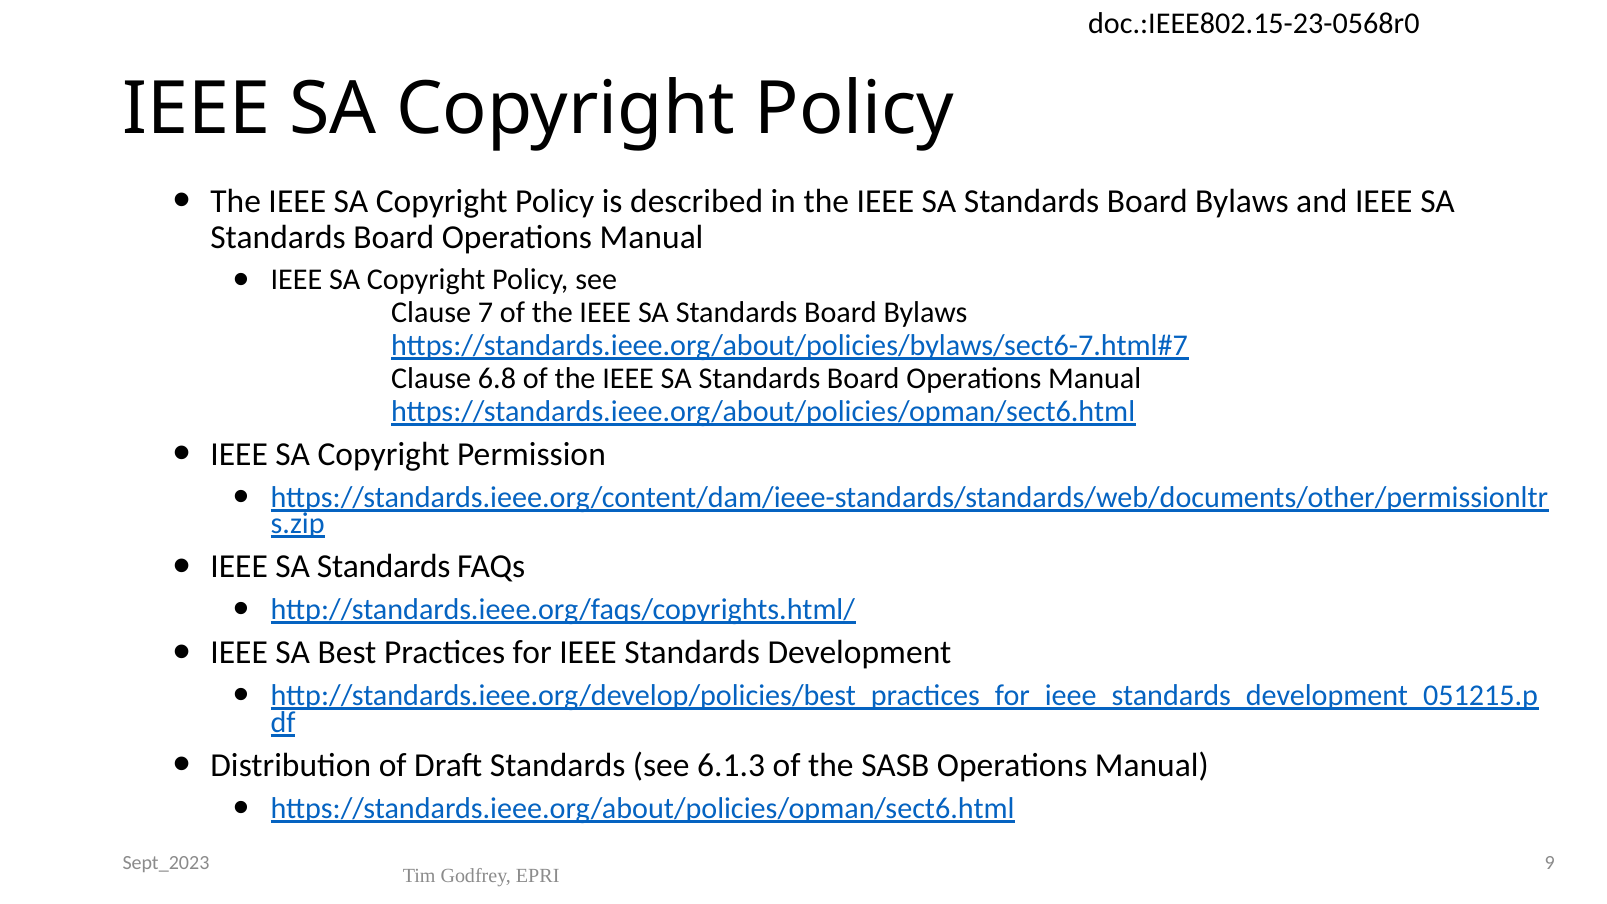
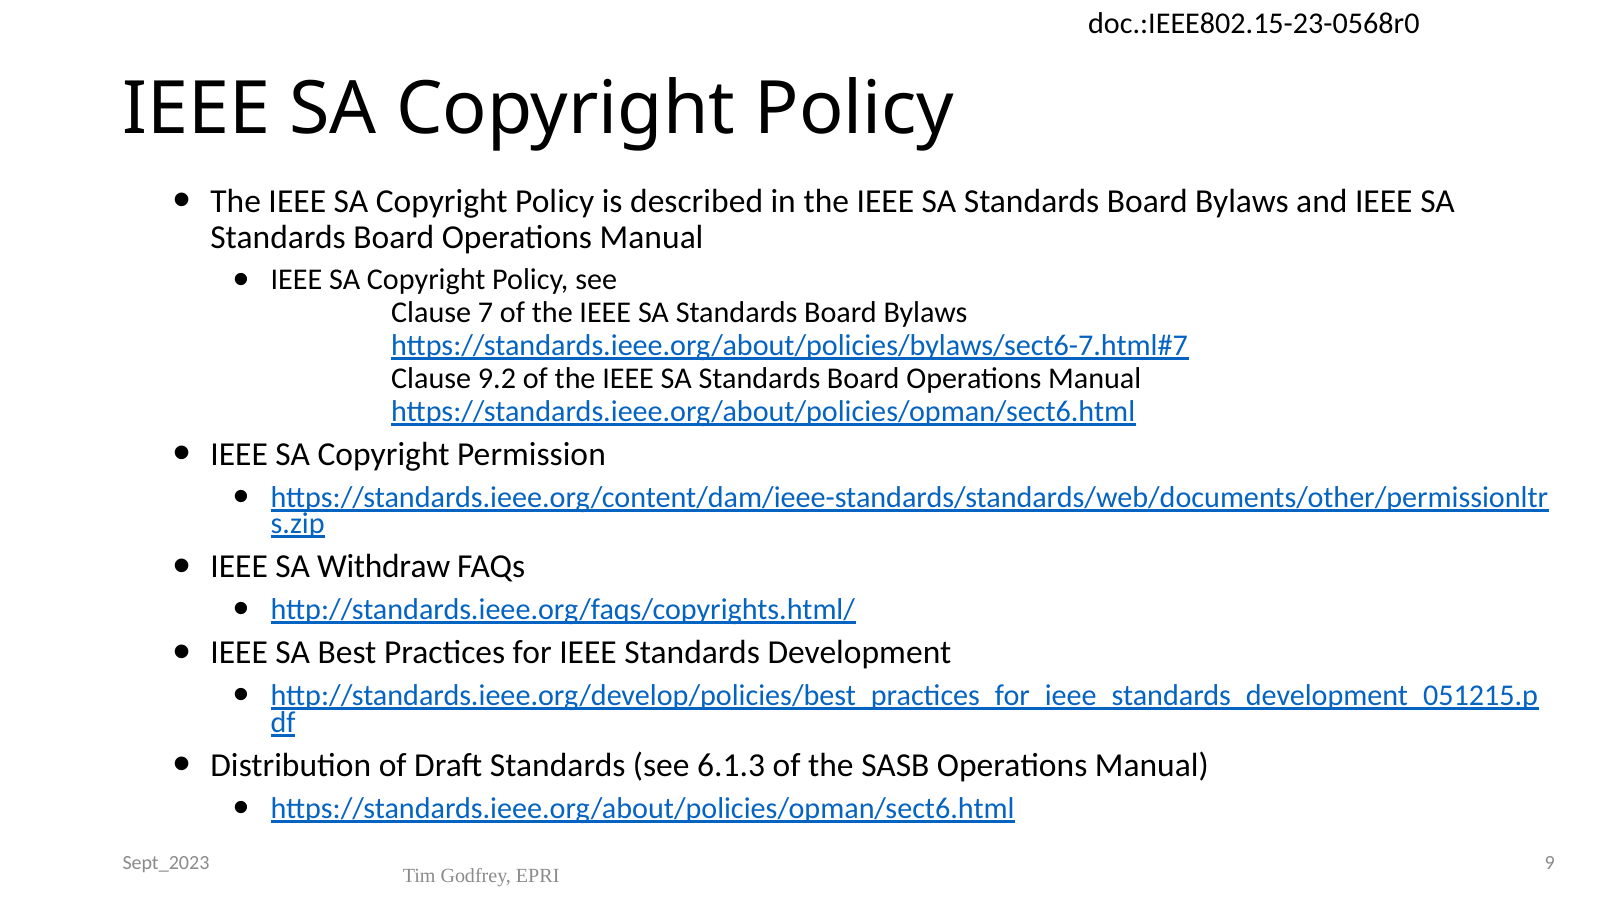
6.8: 6.8 -> 9.2
Standards at (384, 567): Standards -> Withdraw
